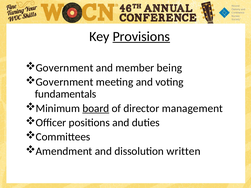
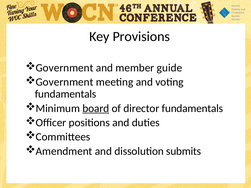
Provisions underline: present -> none
being: being -> guide
director management: management -> fundamentals
written: written -> submits
